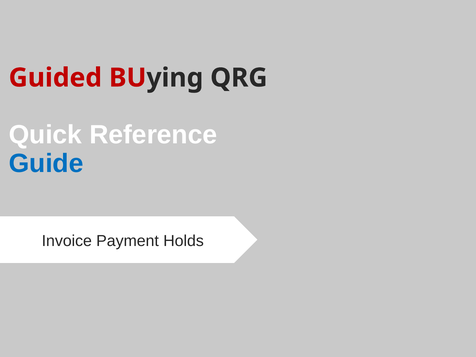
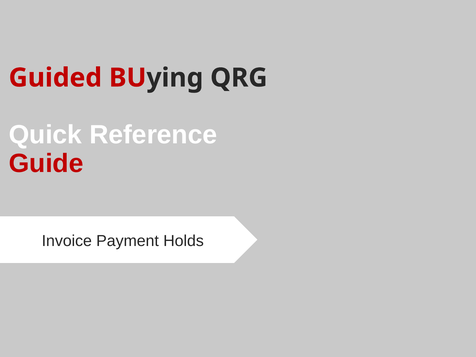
Guide colour: blue -> red
